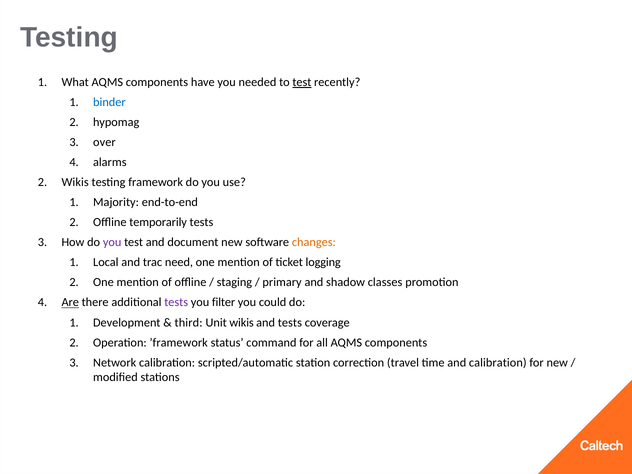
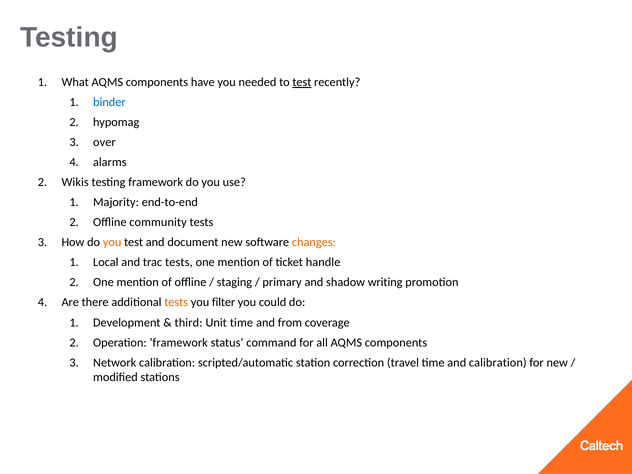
temporarily: temporarily -> community
you at (112, 242) colour: purple -> orange
trac need: need -> tests
logging: logging -> handle
classes: classes -> writing
Are underline: present -> none
tests at (176, 302) colour: purple -> orange
Unit wikis: wikis -> time
and tests: tests -> from
